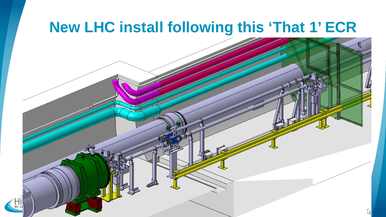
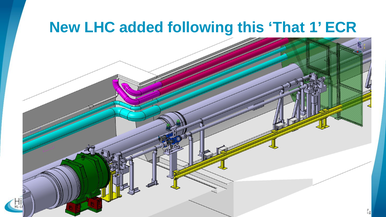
install: install -> added
